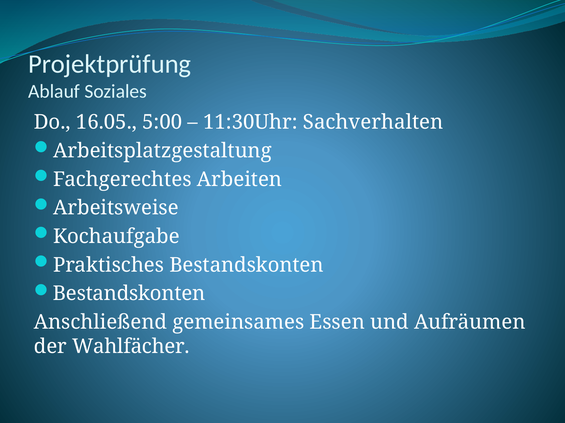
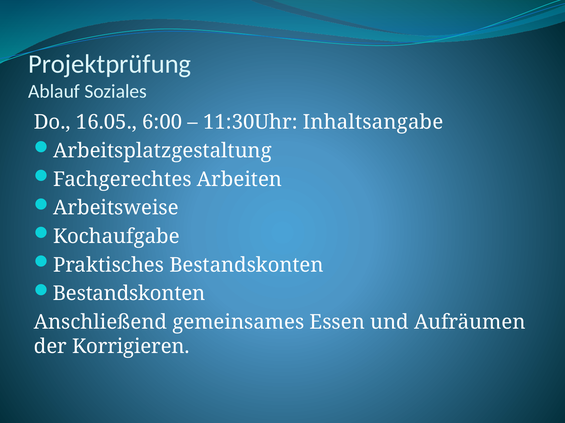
5:00: 5:00 -> 6:00
Sachverhalten: Sachverhalten -> Inhaltsangabe
Wahlfächer: Wahlfächer -> Korrigieren
